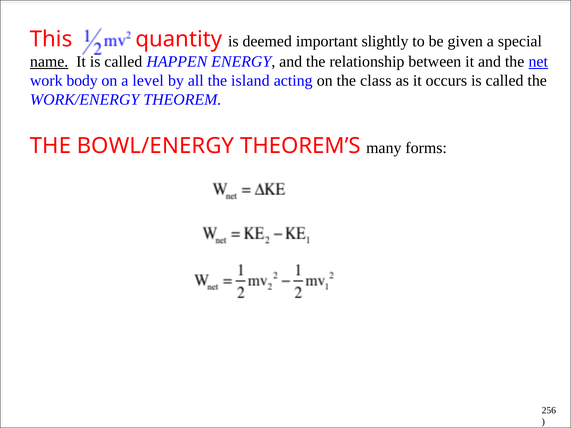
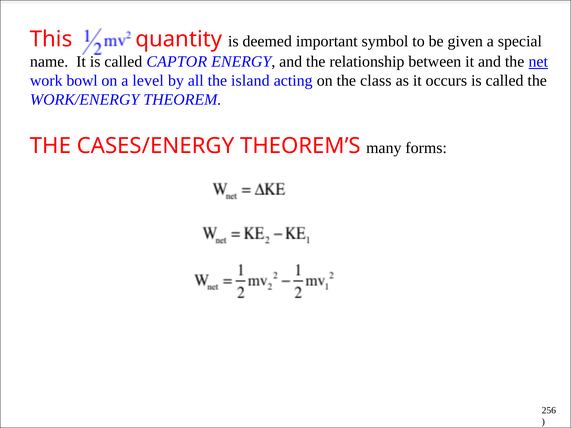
slightly: slightly -> symbol
name underline: present -> none
HAPPEN: HAPPEN -> CAPTOR
body: body -> bowl
BOWL/ENERGY: BOWL/ENERGY -> CASES/ENERGY
